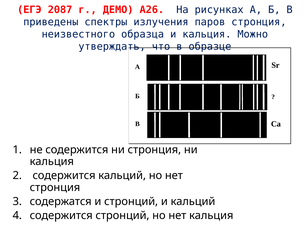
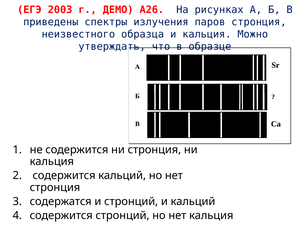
2087: 2087 -> 2003
